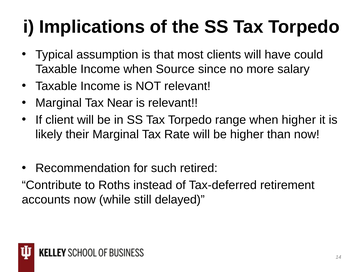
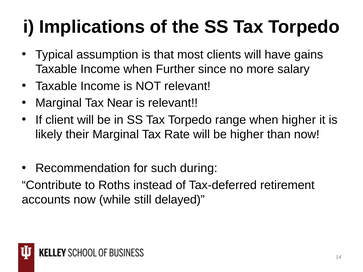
could: could -> gains
Source: Source -> Further
retired: retired -> during
